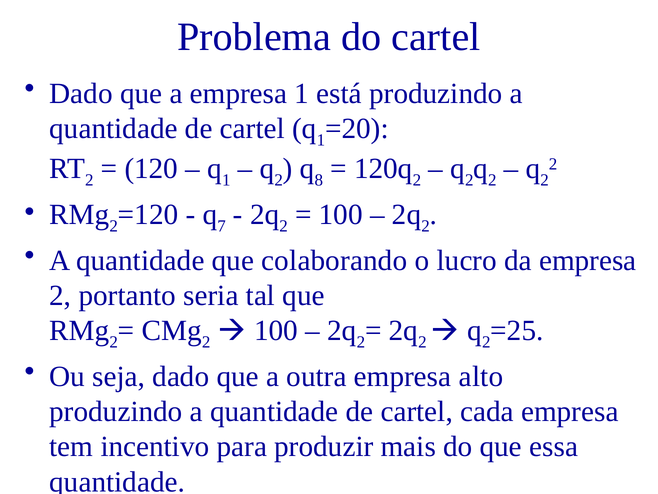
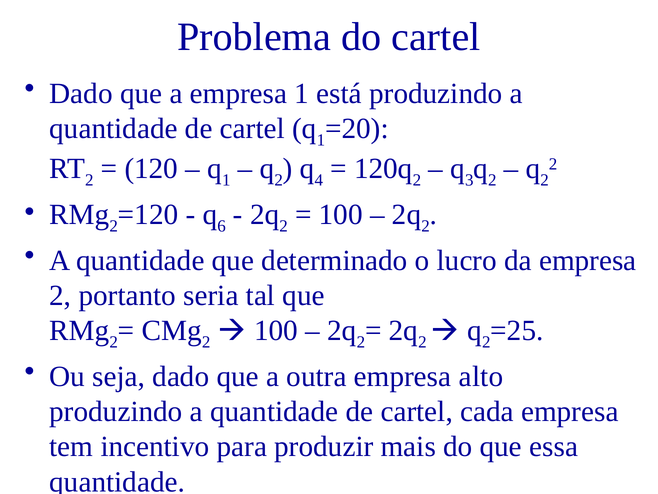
8: 8 -> 4
2 at (469, 180): 2 -> 3
7: 7 -> 6
colaborando: colaborando -> determinado
